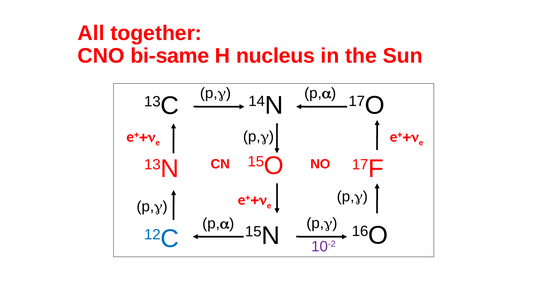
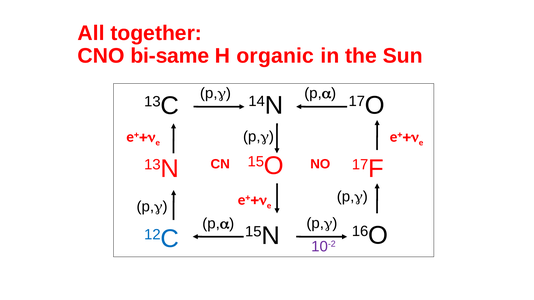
nucleus: nucleus -> organic
